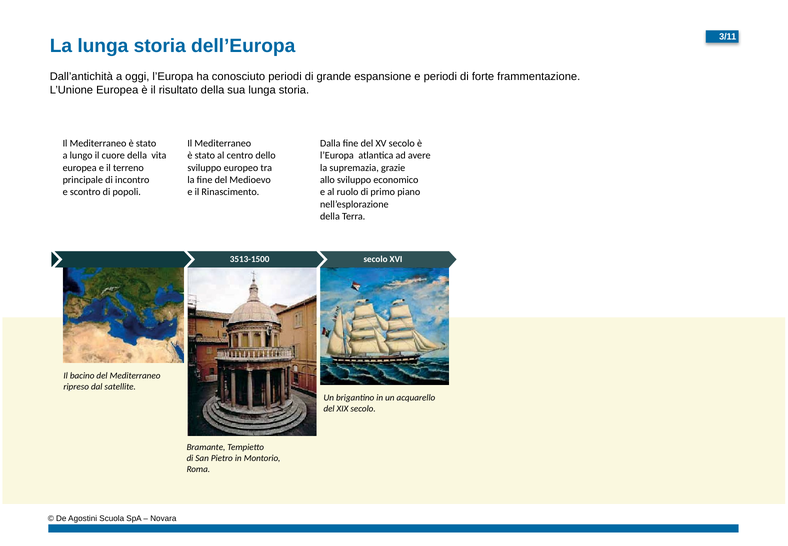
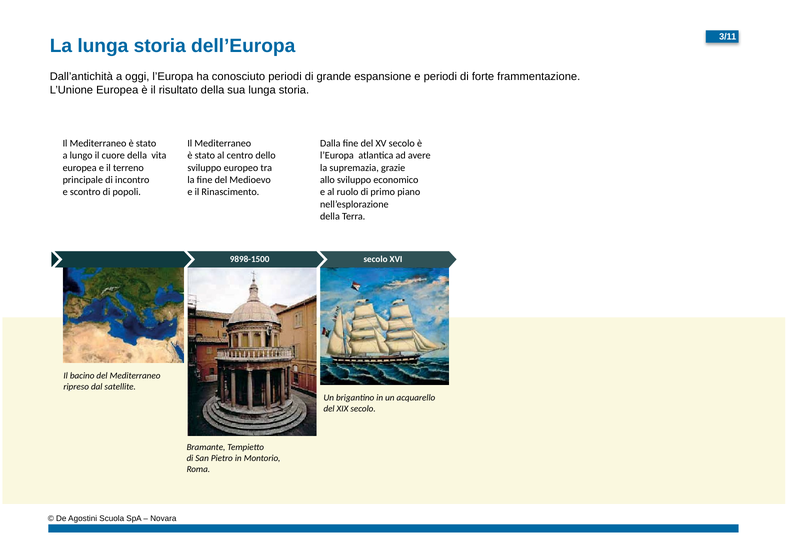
3513-1500: 3513-1500 -> 9898-1500
